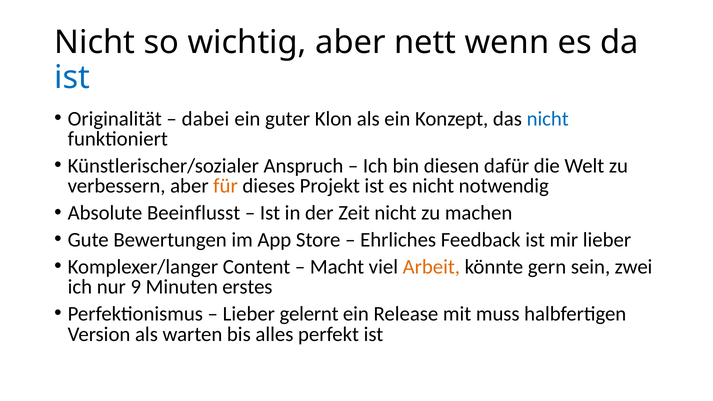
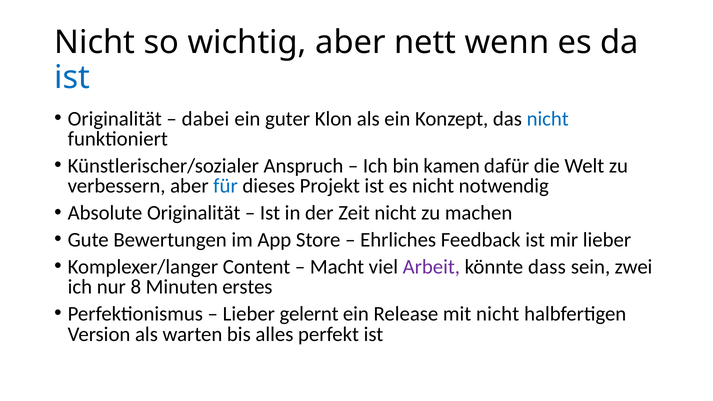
diesen: diesen -> kamen
für colour: orange -> blue
Absolute Beeinflusst: Beeinflusst -> Originalität
Arbeit colour: orange -> purple
gern: gern -> dass
9: 9 -> 8
mit muss: muss -> nicht
